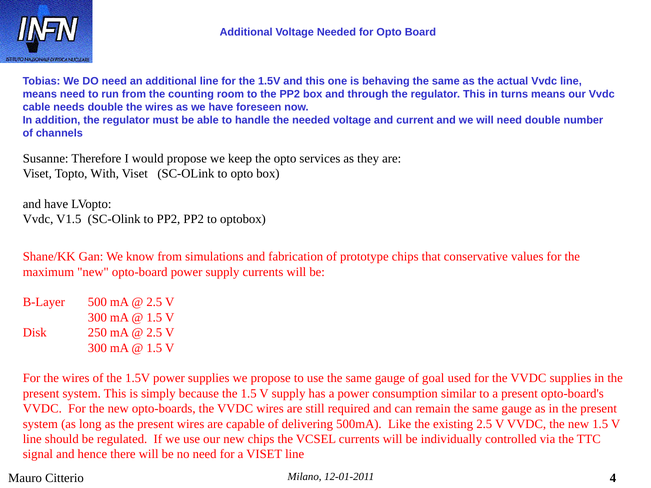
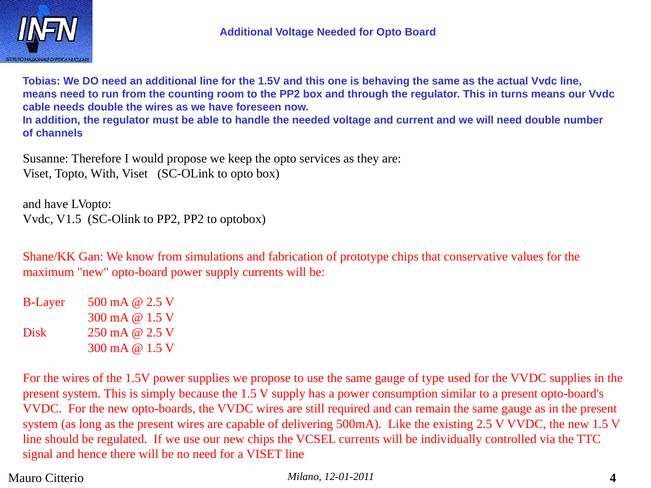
goal: goal -> type
